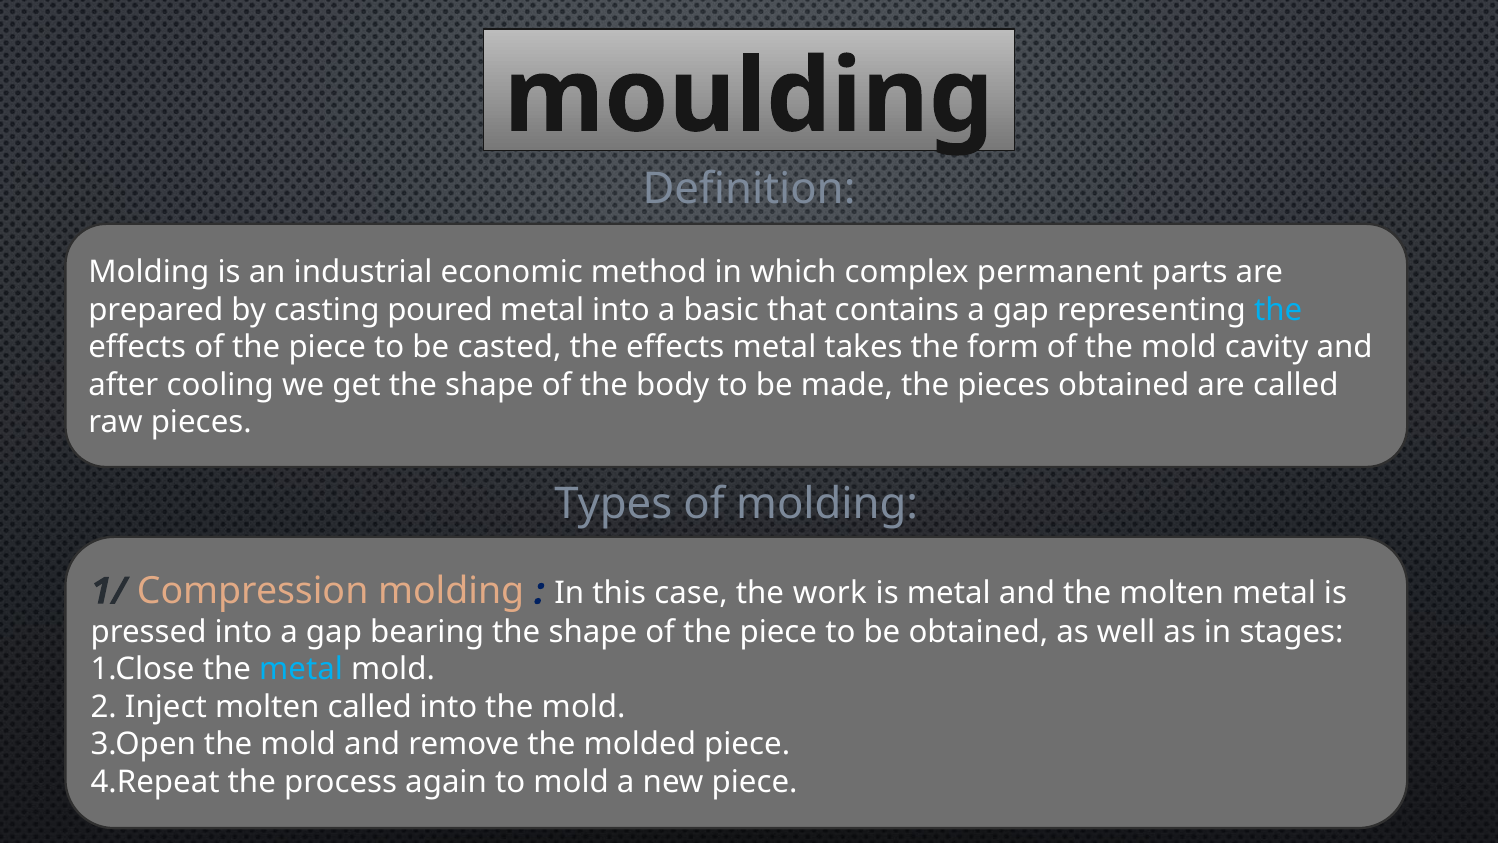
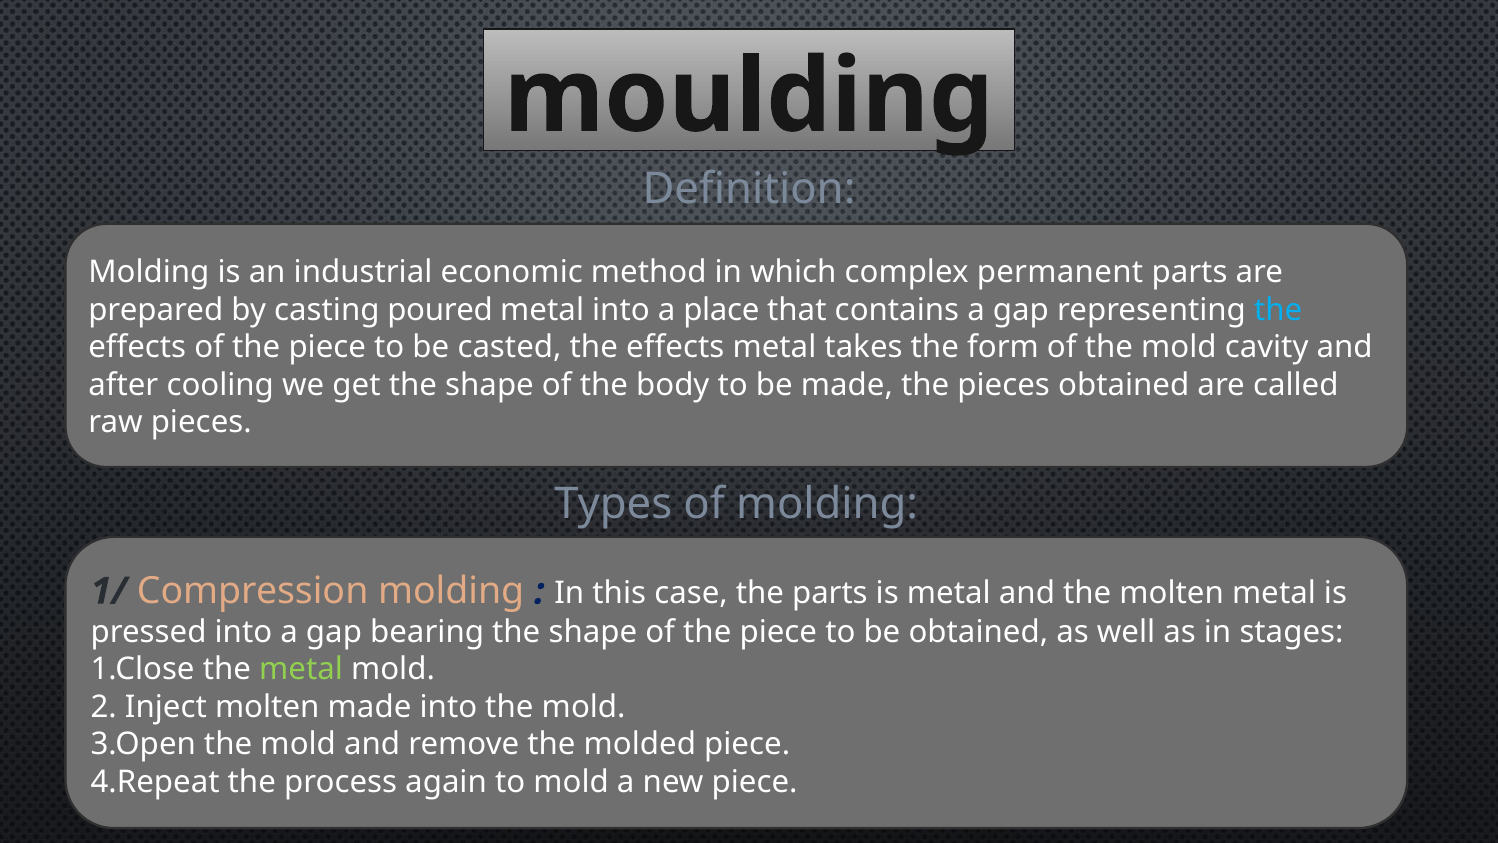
basic: basic -> place
the work: work -> parts
metal at (301, 669) colour: light blue -> light green
molten called: called -> made
